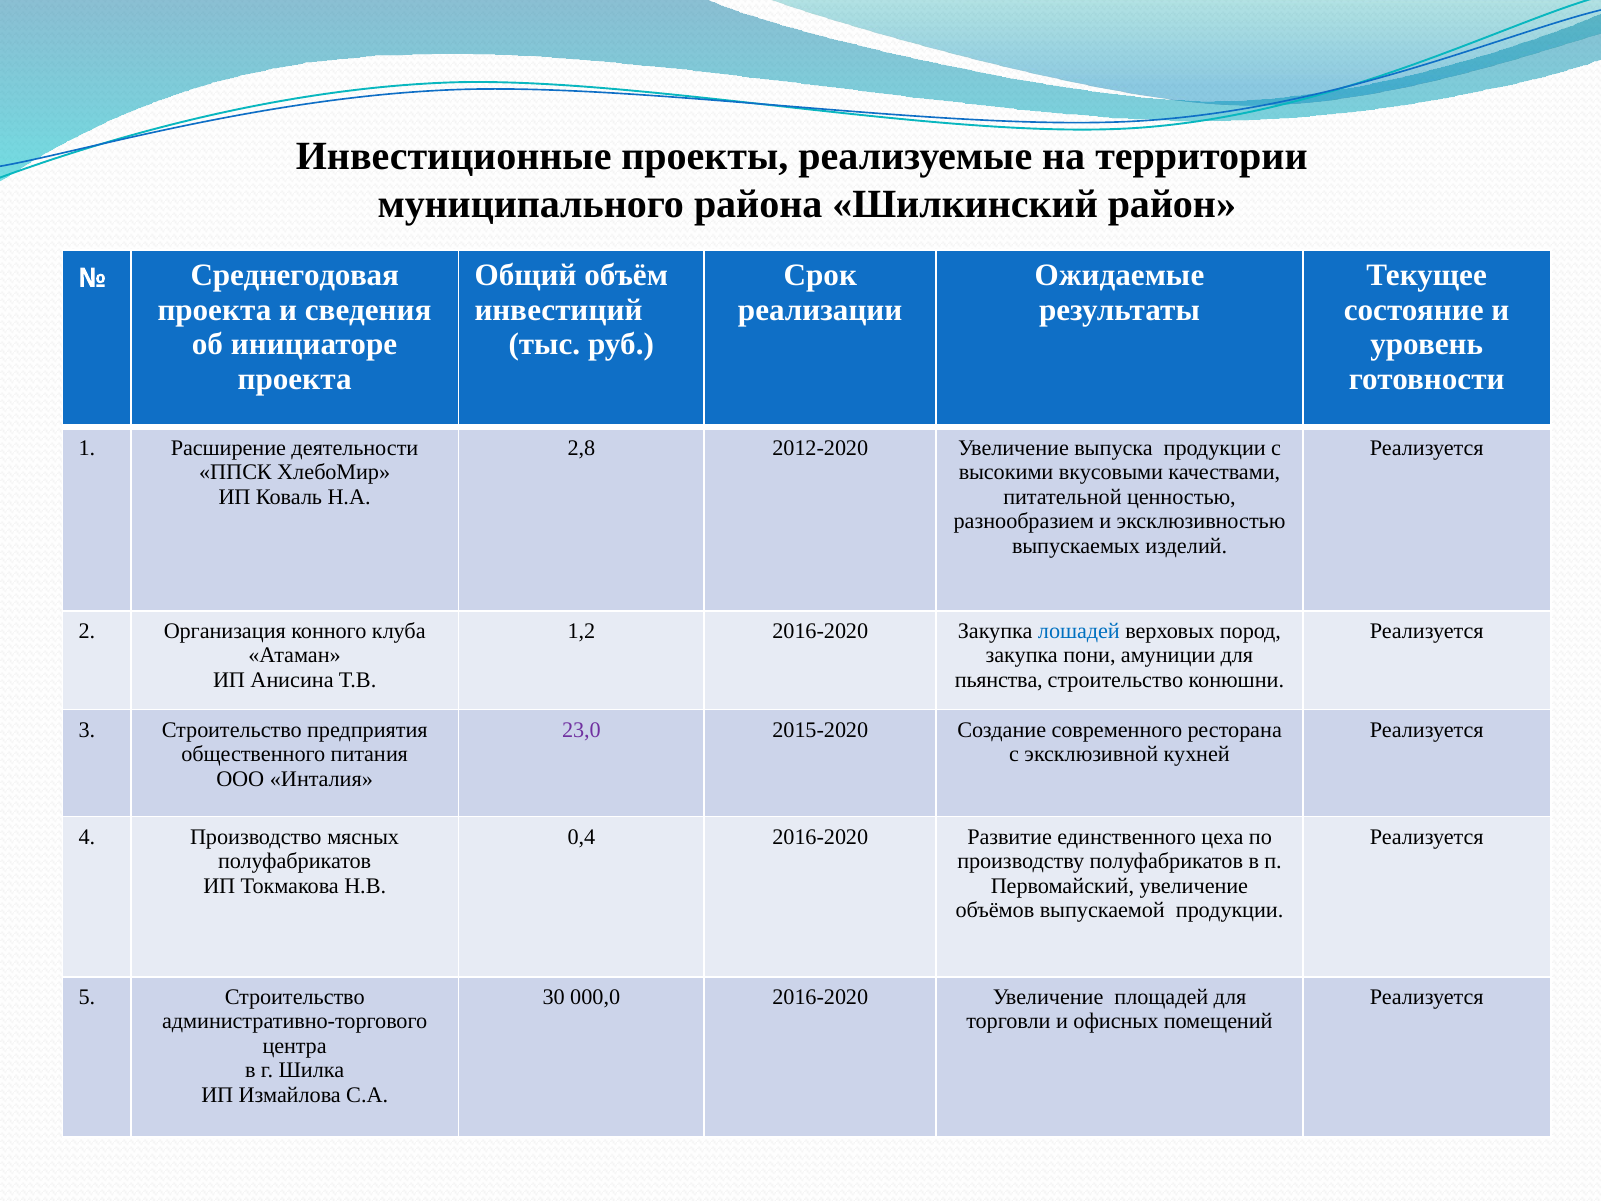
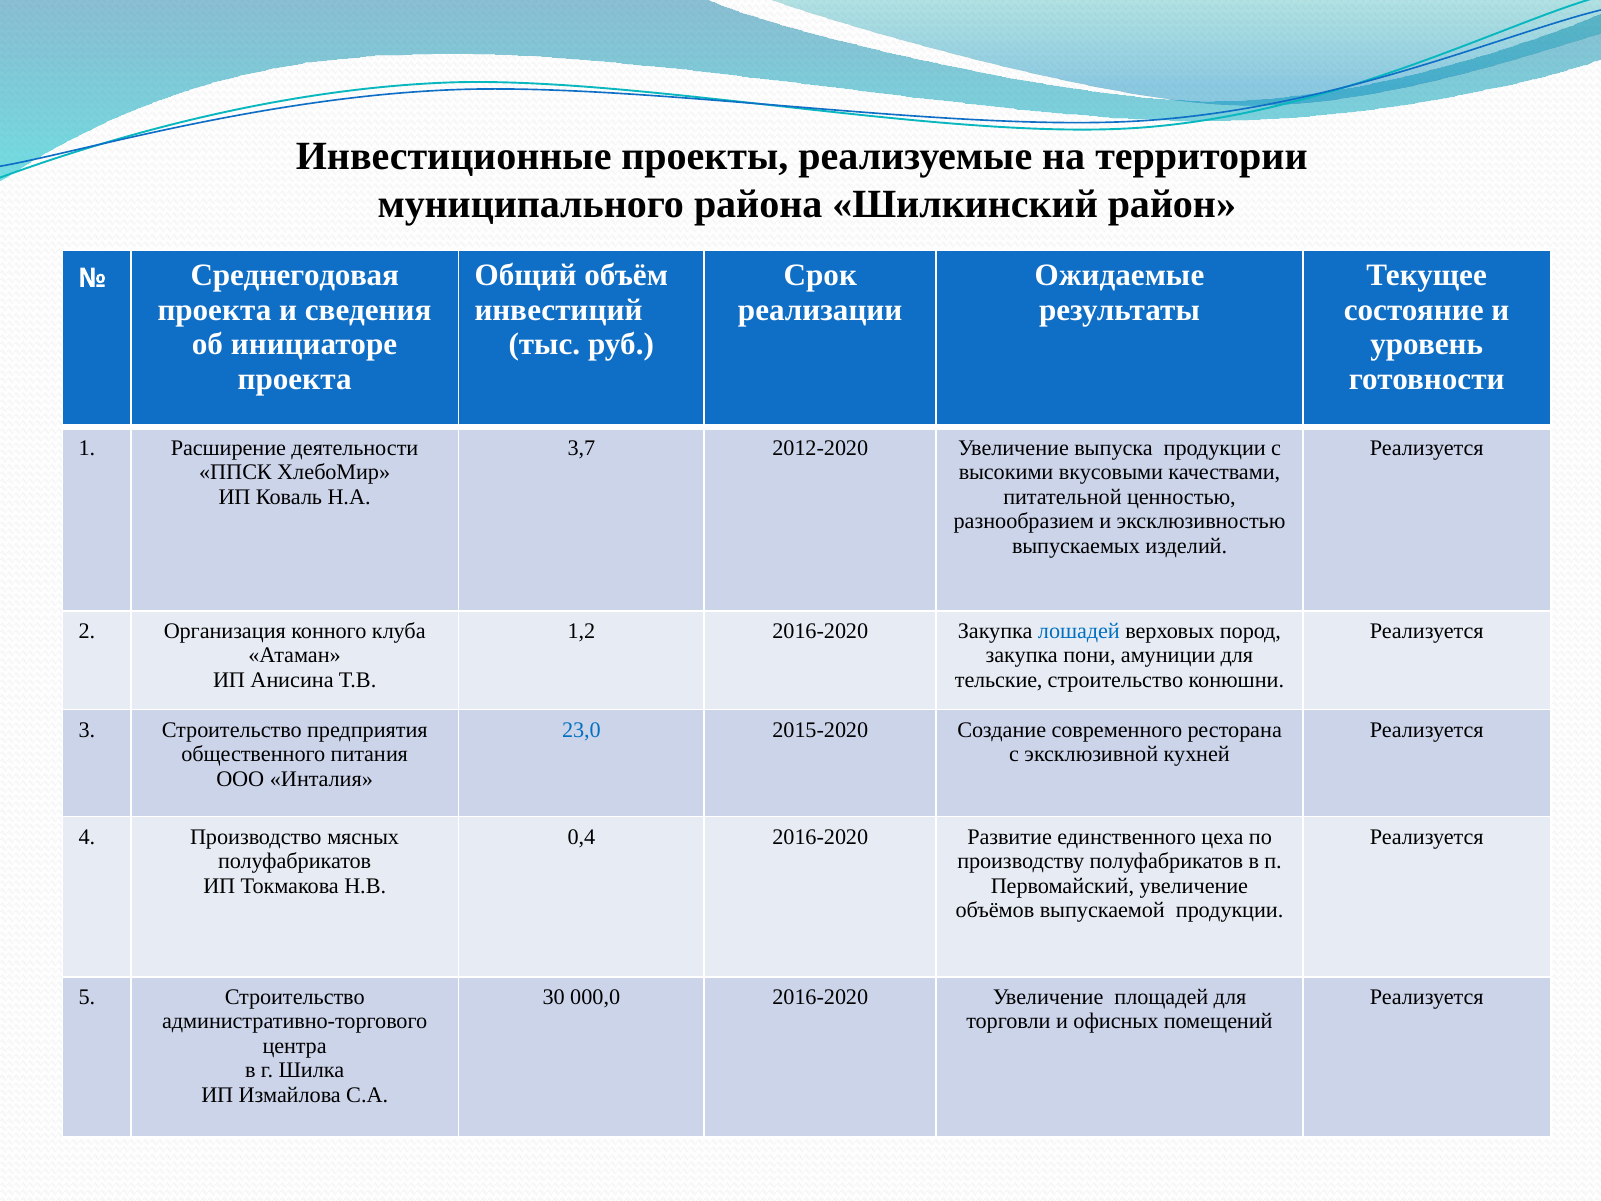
2,8: 2,8 -> 3,7
пьянства: пьянства -> тельские
23,0 colour: purple -> blue
